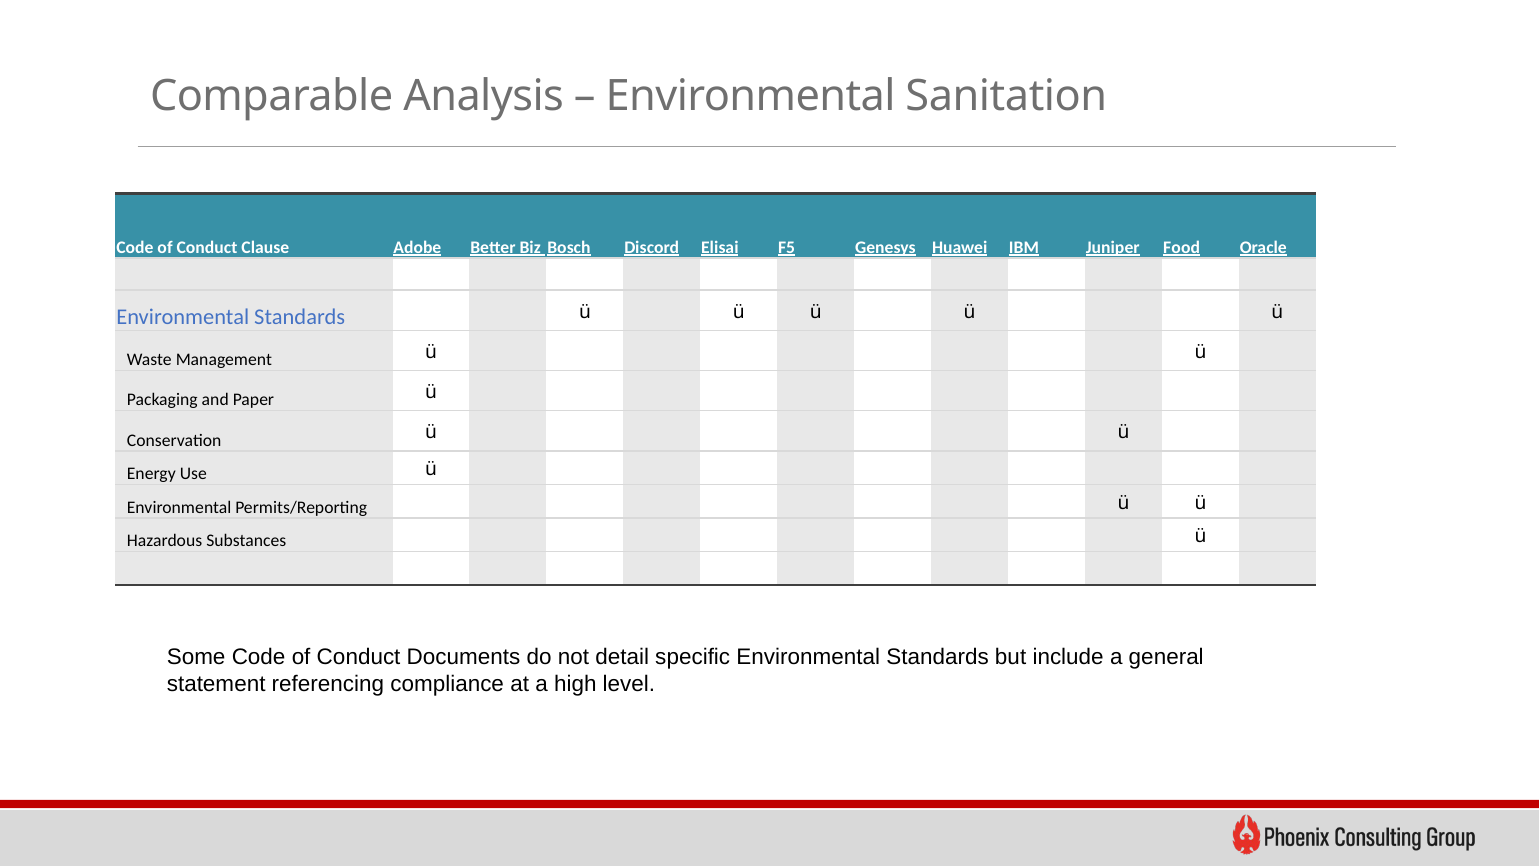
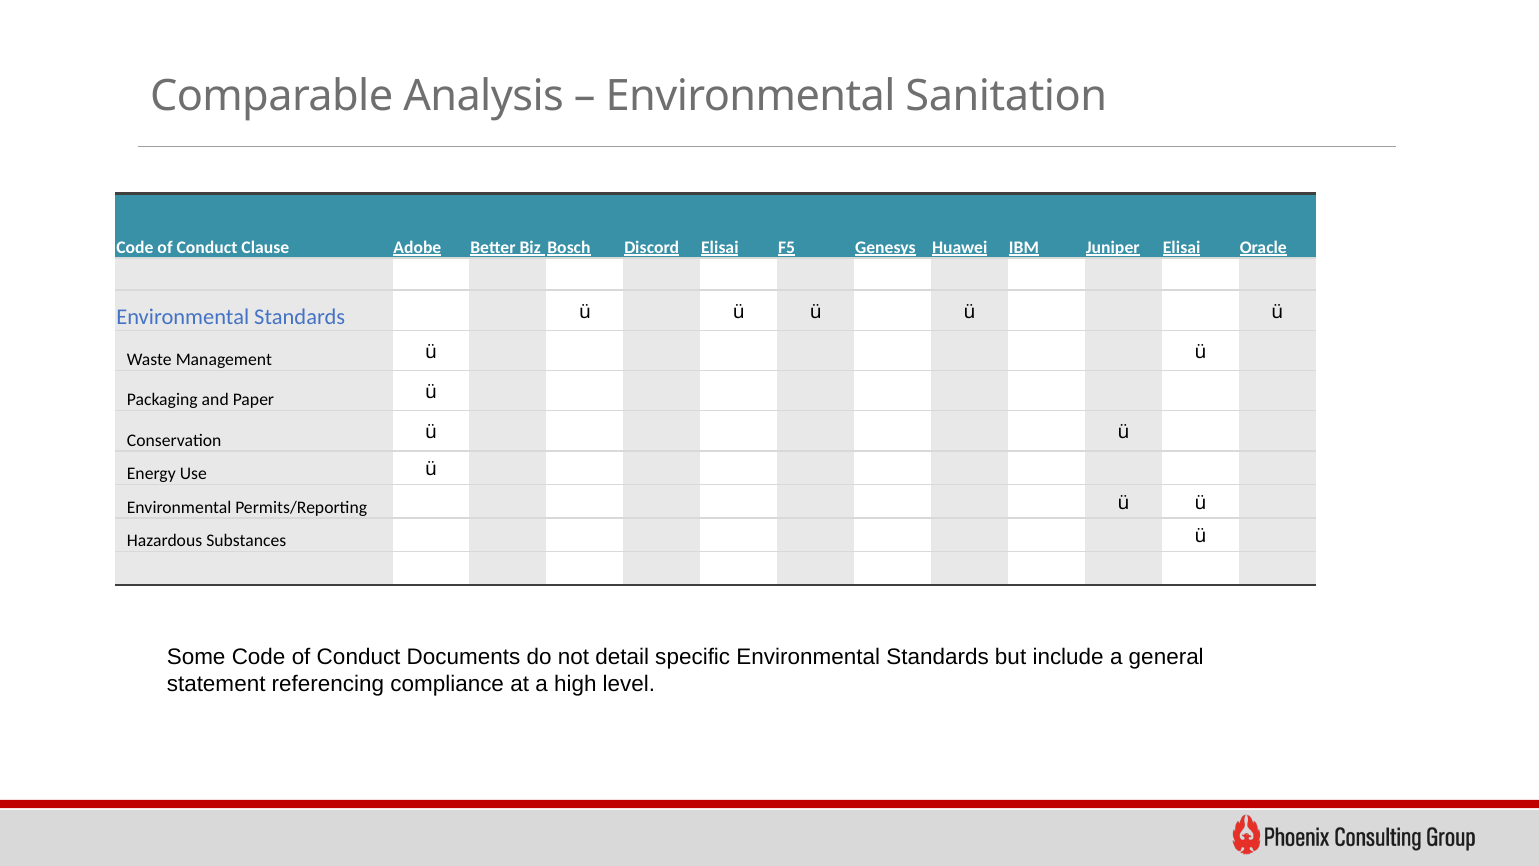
Juniper Food: Food -> Elisai
